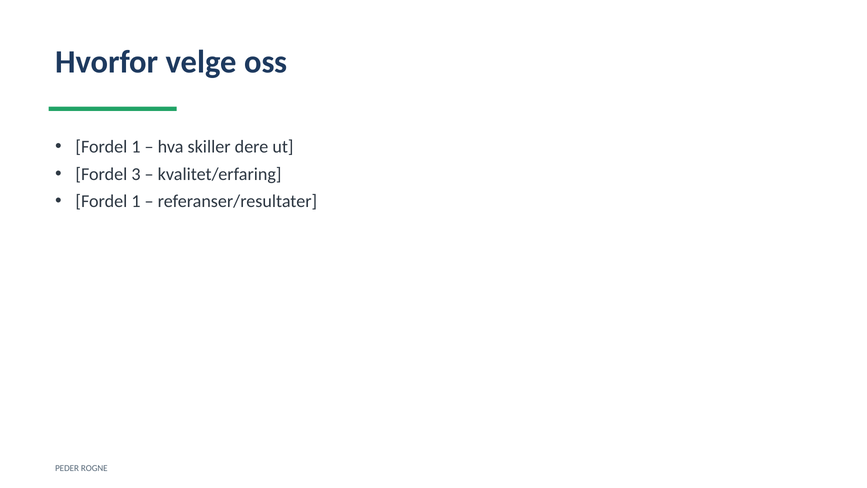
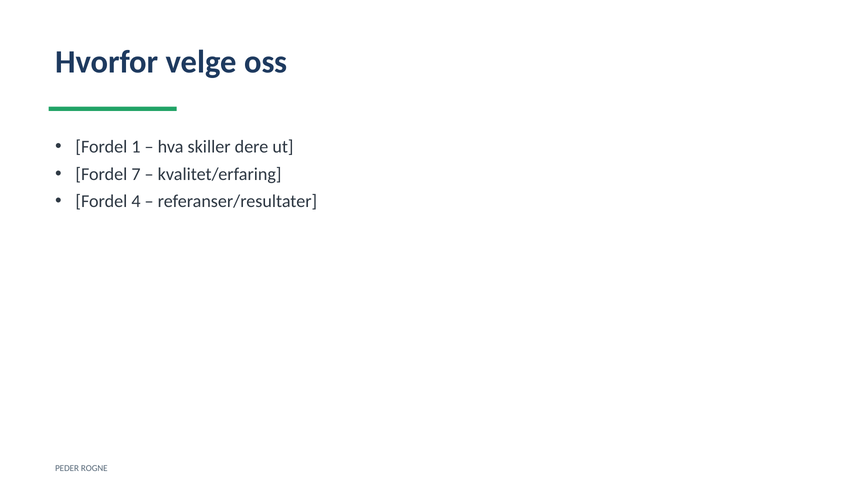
3: 3 -> 7
1 at (136, 201): 1 -> 4
